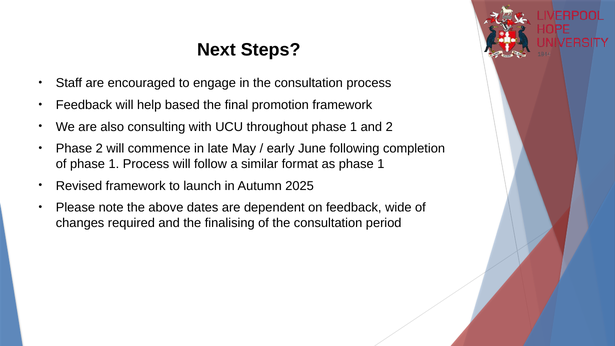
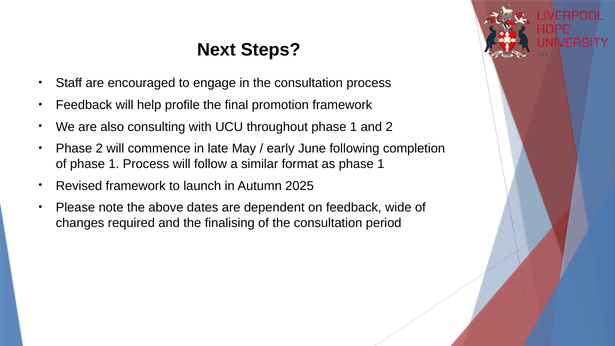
based: based -> profile
